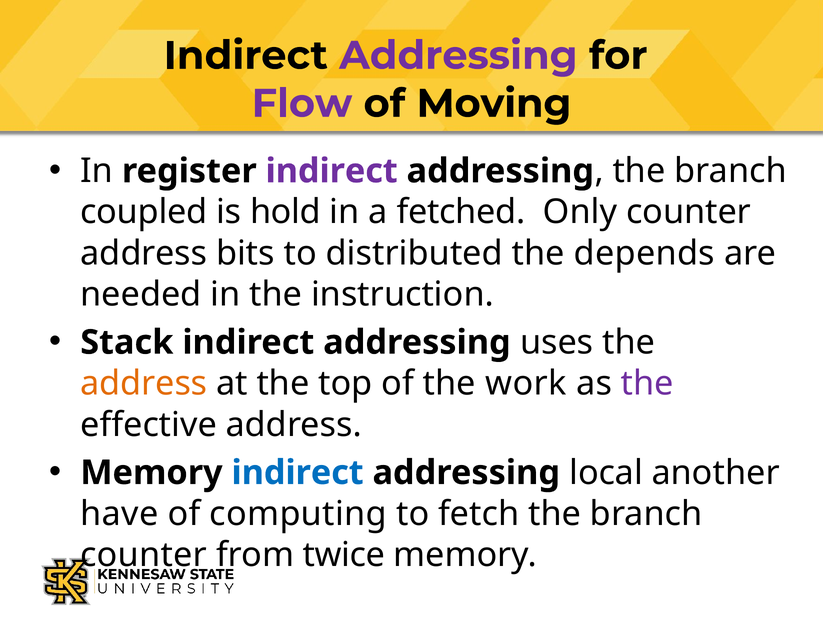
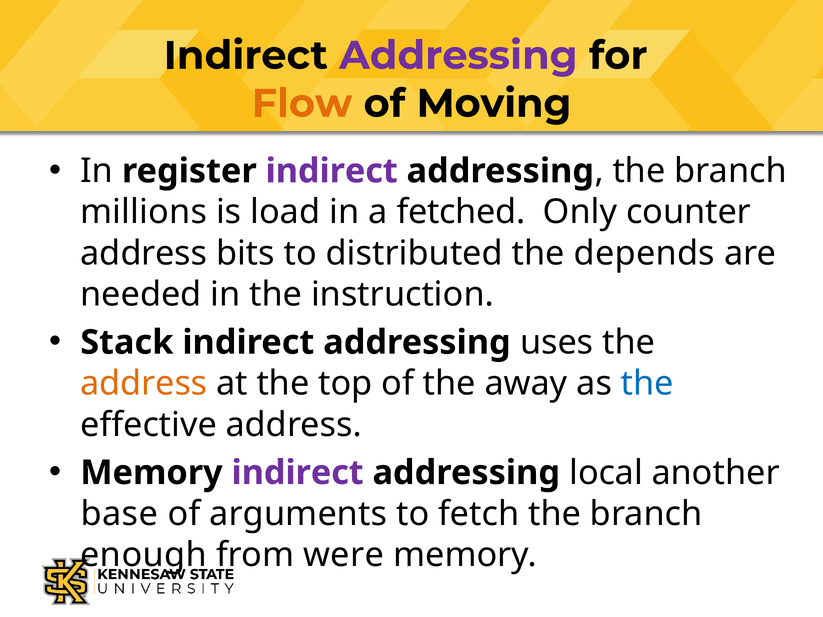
Flow colour: purple -> orange
coupled: coupled -> millions
hold: hold -> load
work: work -> away
the at (647, 384) colour: purple -> blue
indirect at (298, 473) colour: blue -> purple
have: have -> base
computing: computing -> arguments
counter at (144, 555): counter -> enough
twice: twice -> were
